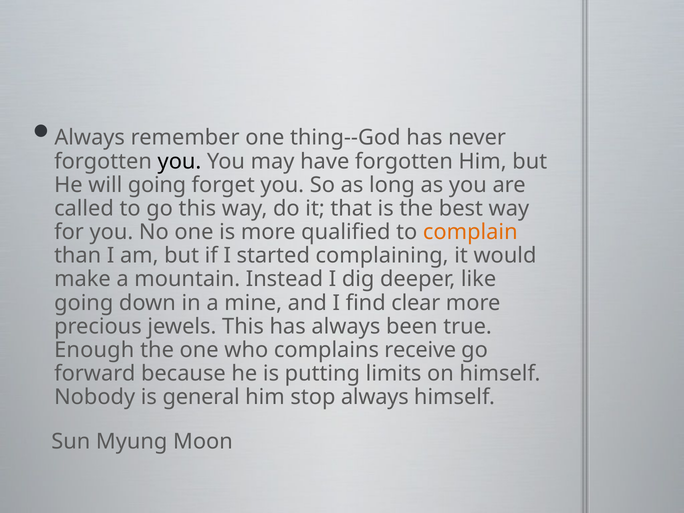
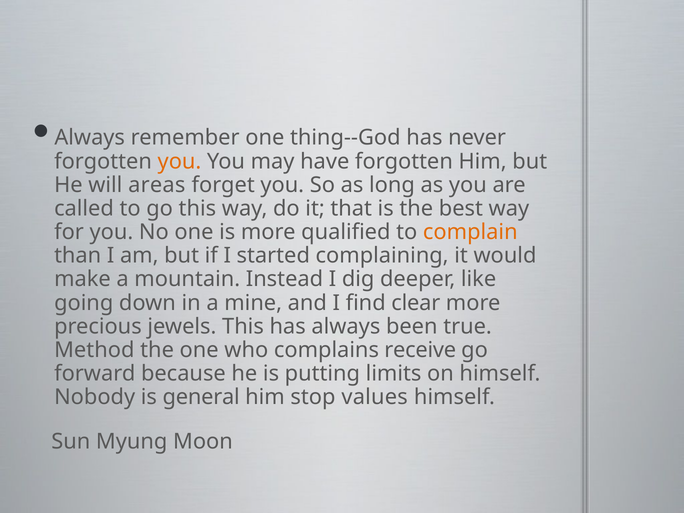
you at (179, 161) colour: black -> orange
will going: going -> areas
Enough: Enough -> Method
stop always: always -> values
